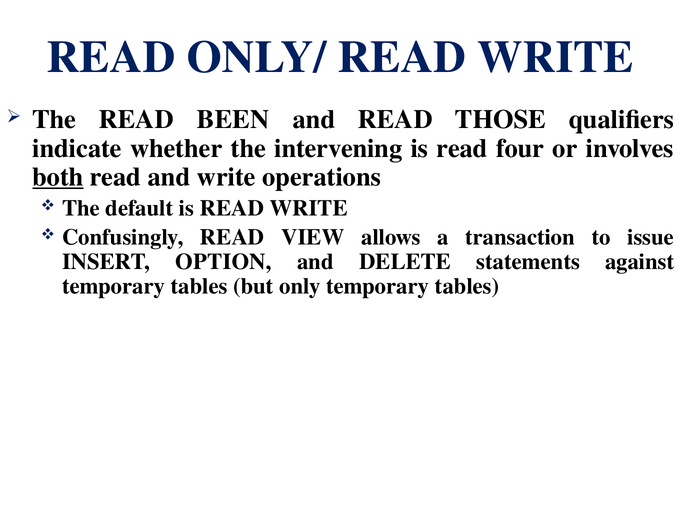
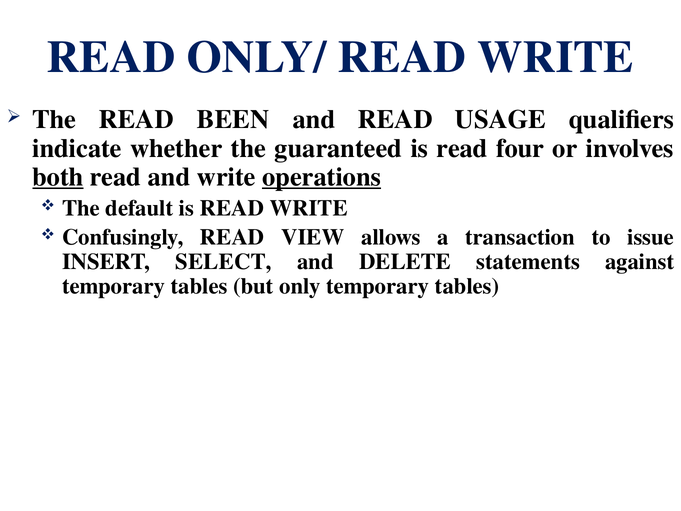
THOSE: THOSE -> USAGE
intervening: intervening -> guaranteed
operations underline: none -> present
OPTION: OPTION -> SELECT
